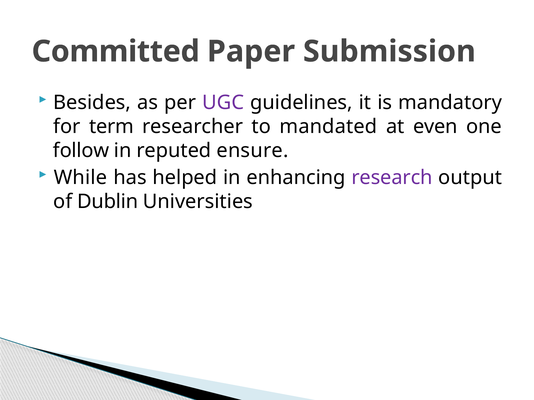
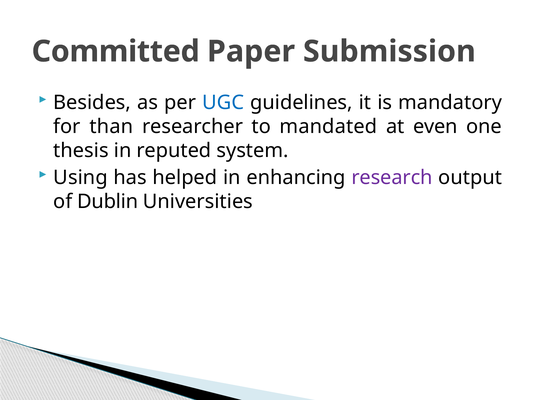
UGC colour: purple -> blue
term: term -> than
follow: follow -> thesis
ensure: ensure -> system
While: While -> Using
